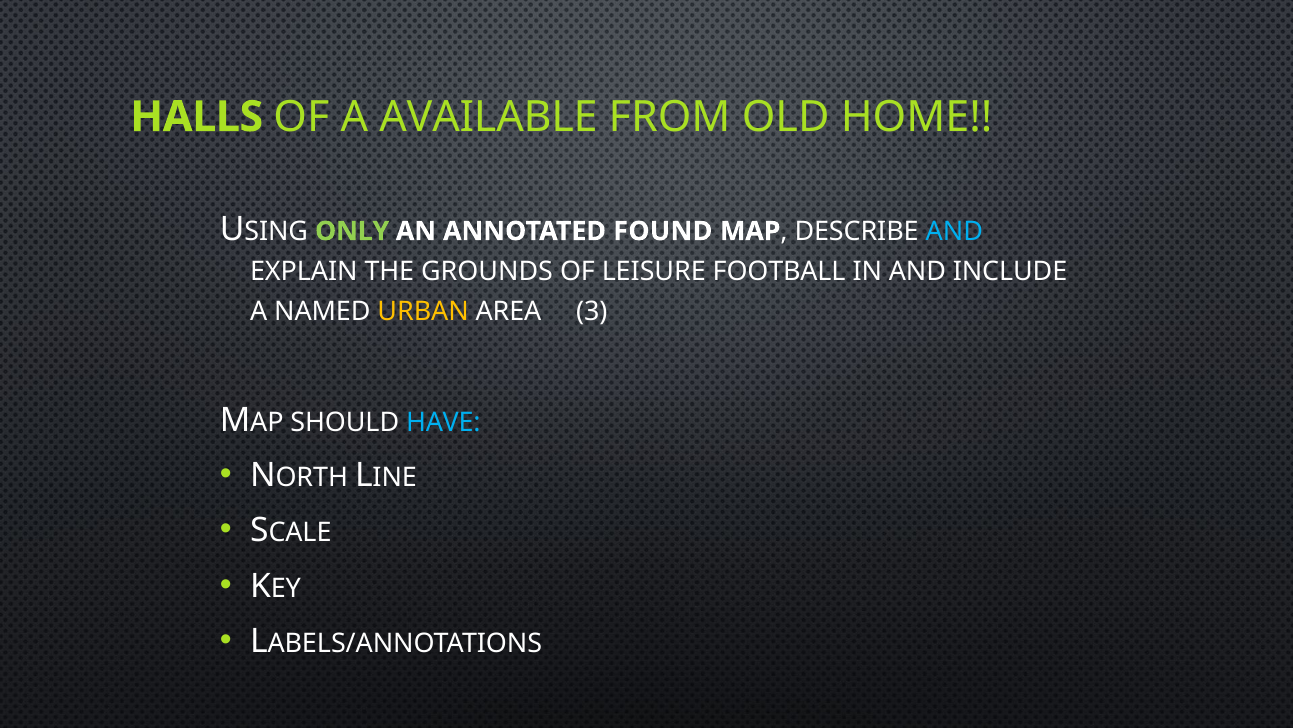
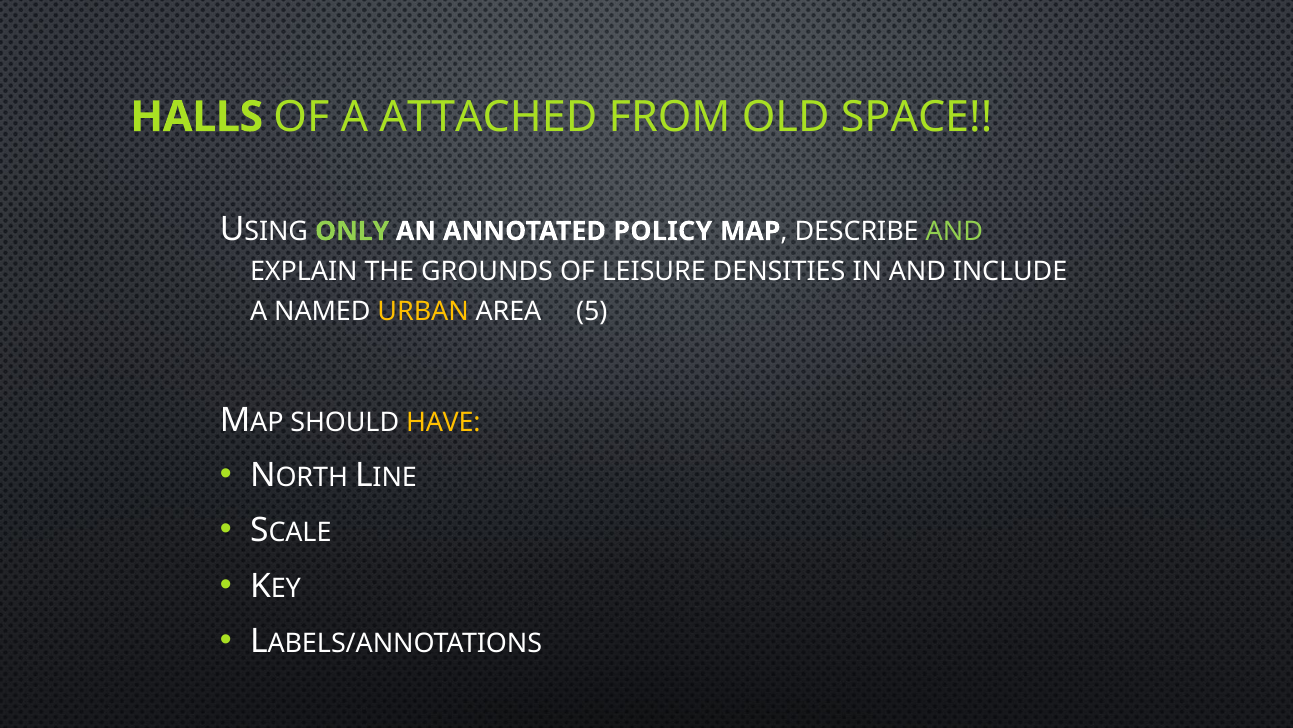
AVAILABLE: AVAILABLE -> ATTACHED
HOME: HOME -> SPACE
FOUND: FOUND -> POLICY
AND at (954, 231) colour: light blue -> light green
FOOTBALL: FOOTBALL -> DENSITIES
3: 3 -> 5
HAVE colour: light blue -> yellow
